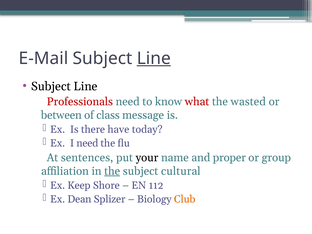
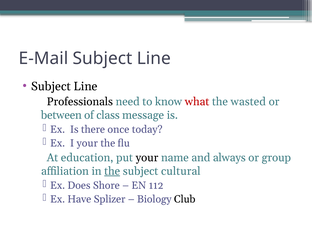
Line at (154, 58) underline: present -> none
Professionals colour: red -> black
have: have -> once
I need: need -> your
sentences: sentences -> education
proper: proper -> always
Keep: Keep -> Does
Dean: Dean -> Have
Club colour: orange -> black
